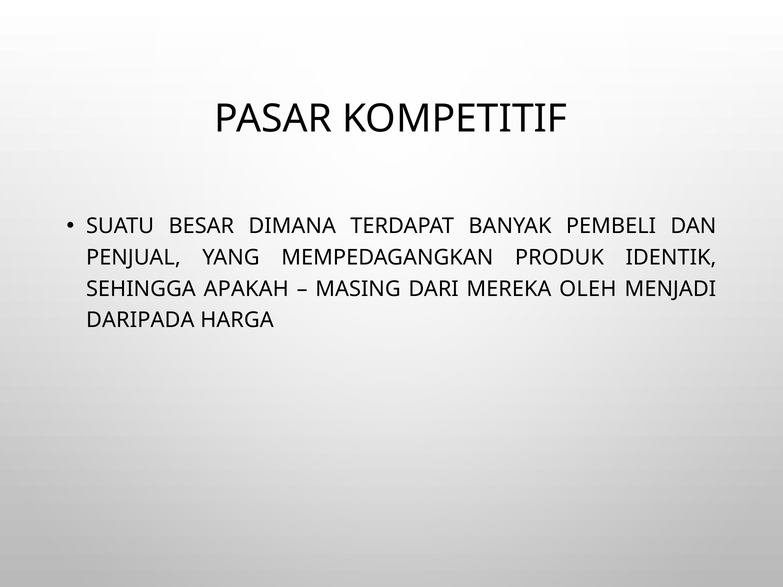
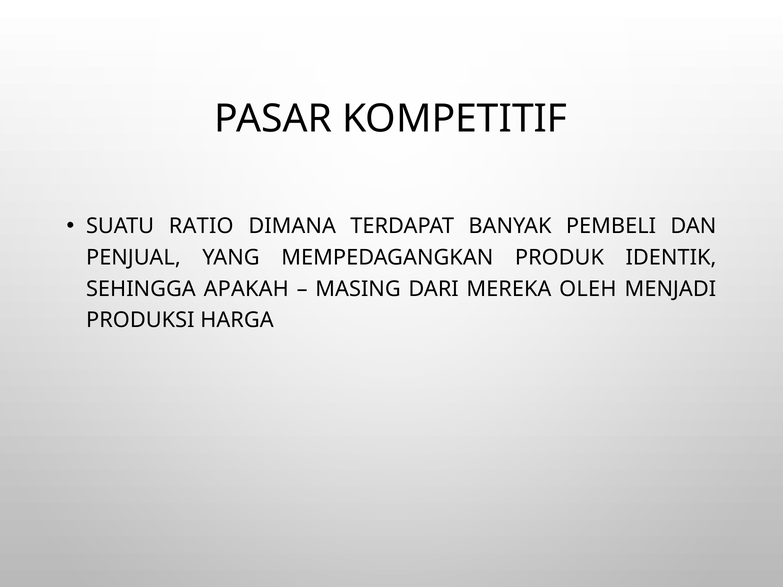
BESAR: BESAR -> RATIO
DARIPADA: DARIPADA -> PRODUKSI
